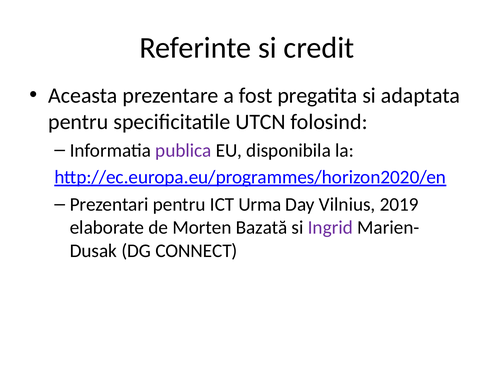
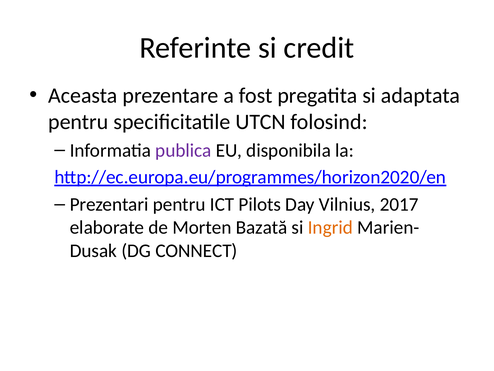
Urma: Urma -> Pilots
2019: 2019 -> 2017
Ingrid colour: purple -> orange
